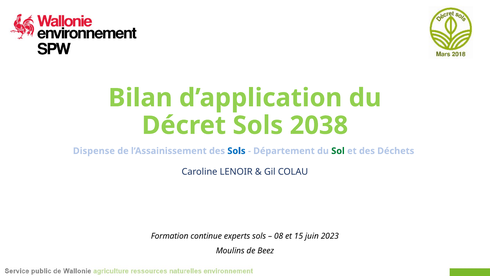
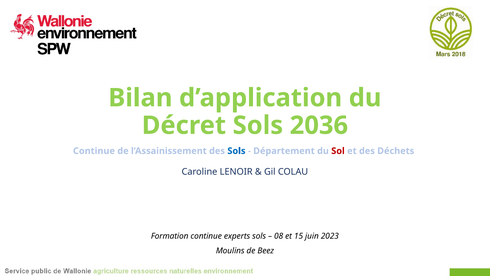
2038: 2038 -> 2036
Dispense at (94, 151): Dispense -> Continue
Sol colour: green -> red
